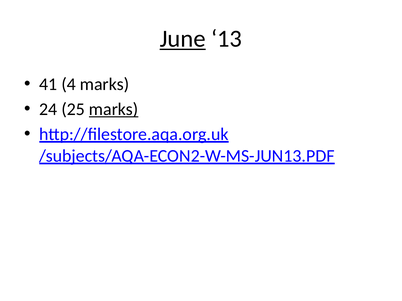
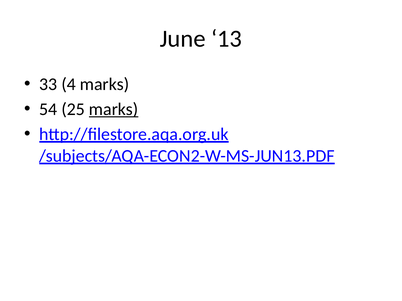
June underline: present -> none
41: 41 -> 33
24: 24 -> 54
